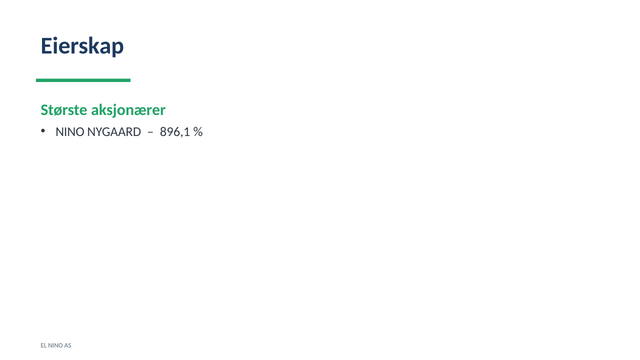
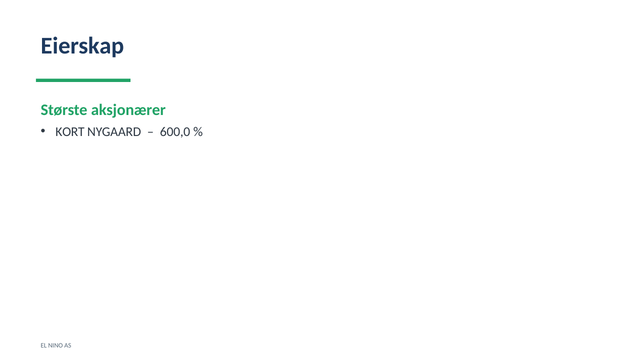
NINO at (70, 132): NINO -> KORT
896,1: 896,1 -> 600,0
